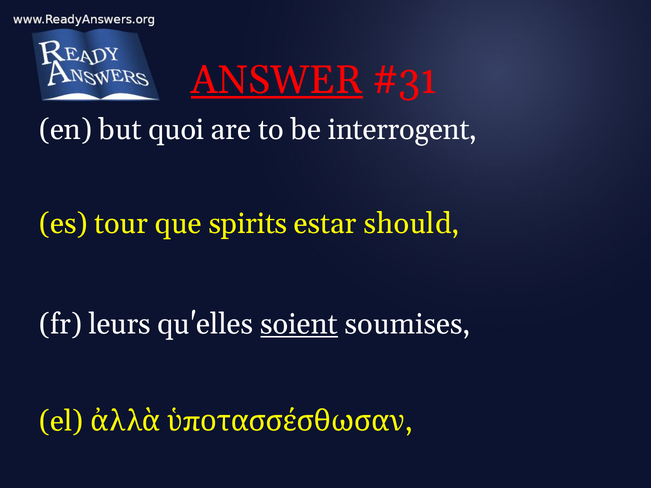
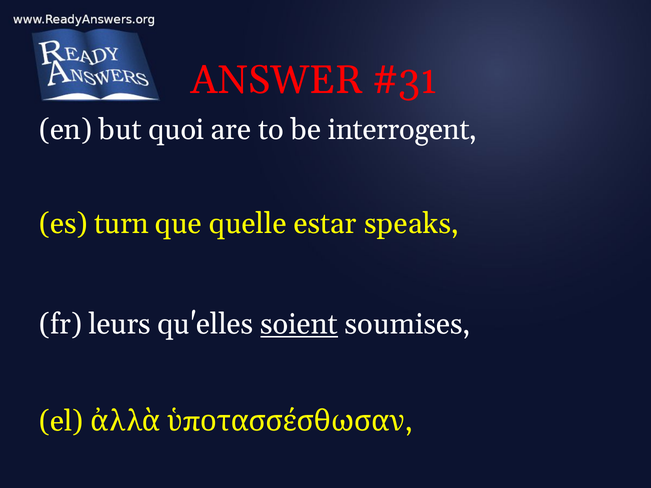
ANSWER underline: present -> none
tour: tour -> turn
spirits: spirits -> quelle
should: should -> speaks
